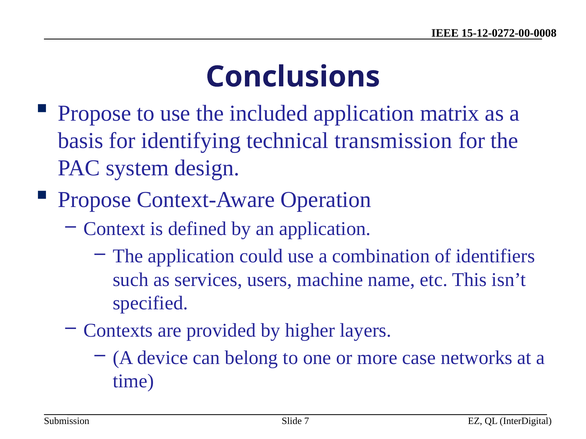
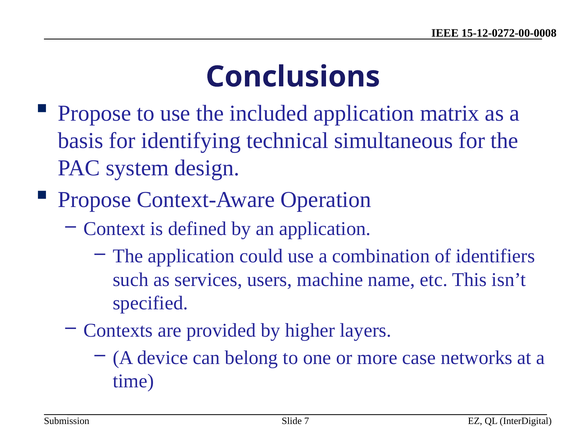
transmission: transmission -> simultaneous
